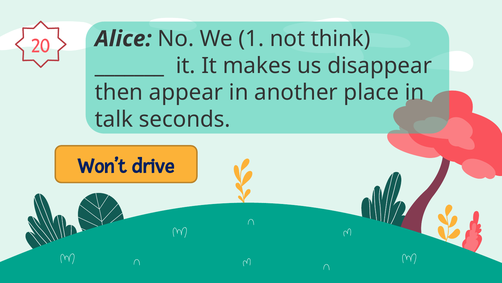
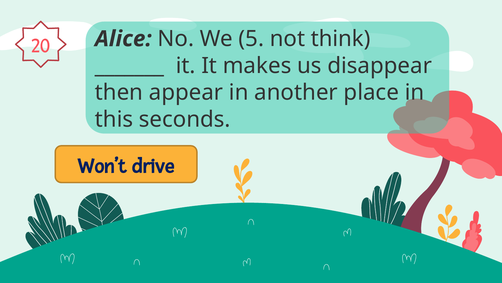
1: 1 -> 5
talk: talk -> this
